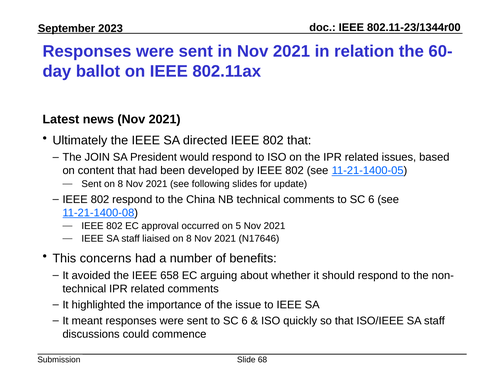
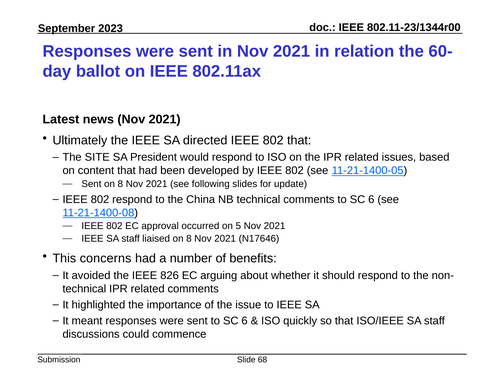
JOIN: JOIN -> SITE
658: 658 -> 826
